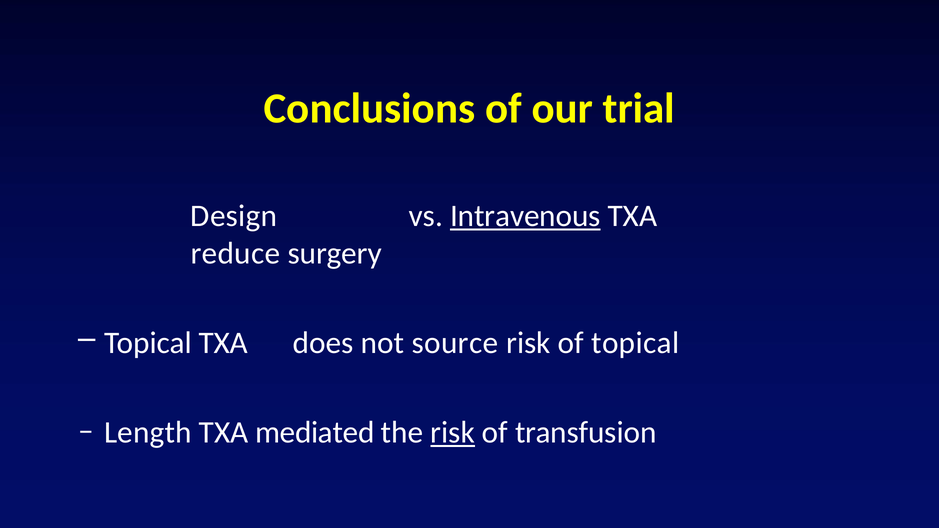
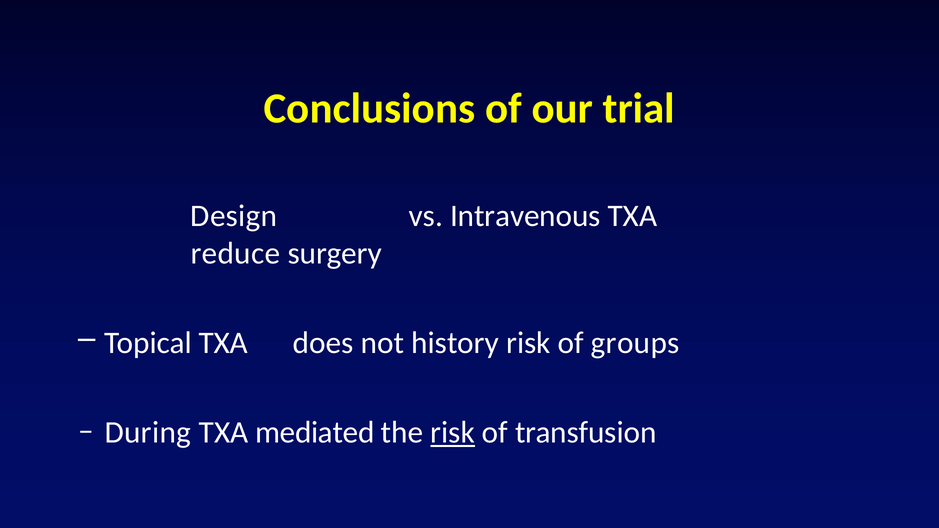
Intravenous underline: present -> none
source: source -> history
of topical: topical -> groups
Length: Length -> During
